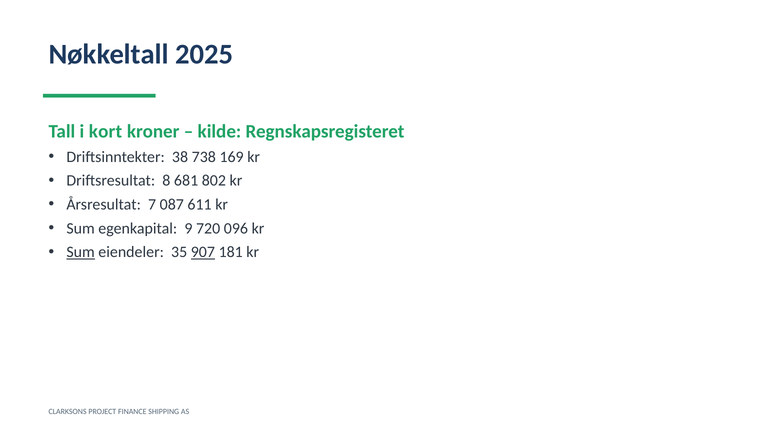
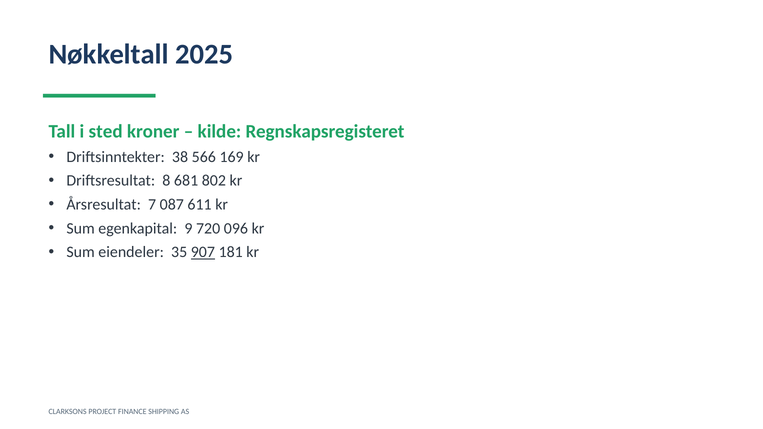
kort: kort -> sted
738: 738 -> 566
Sum at (81, 252) underline: present -> none
